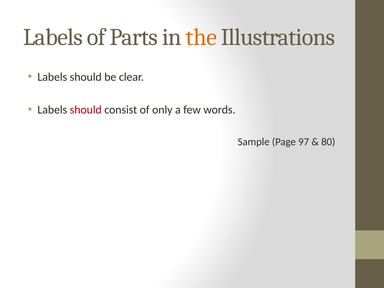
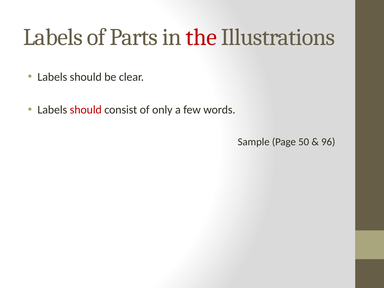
the colour: orange -> red
97: 97 -> 50
80: 80 -> 96
